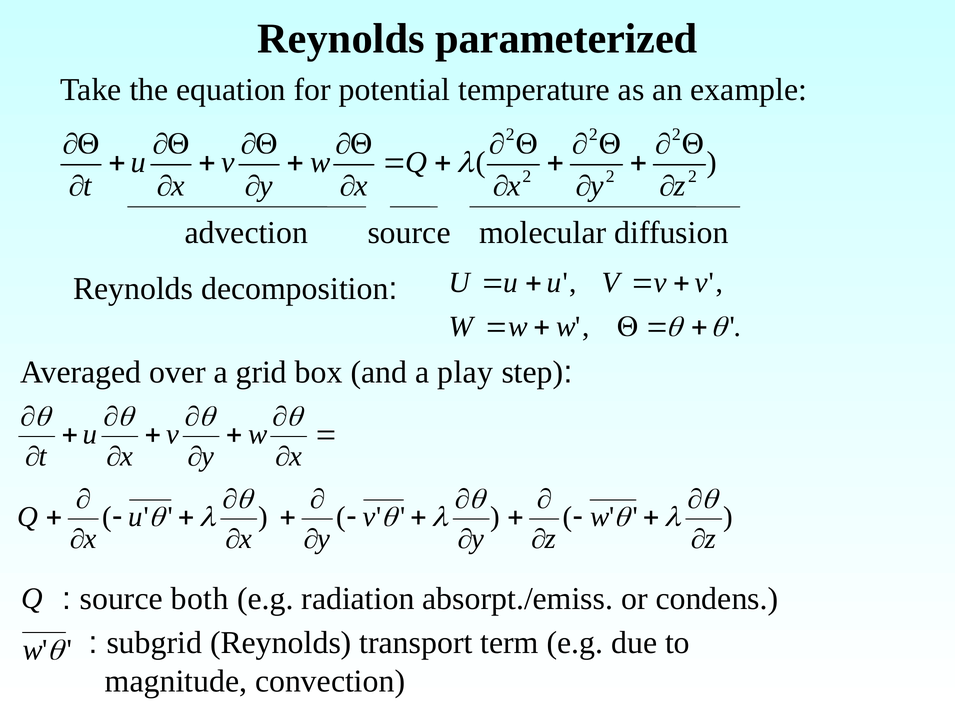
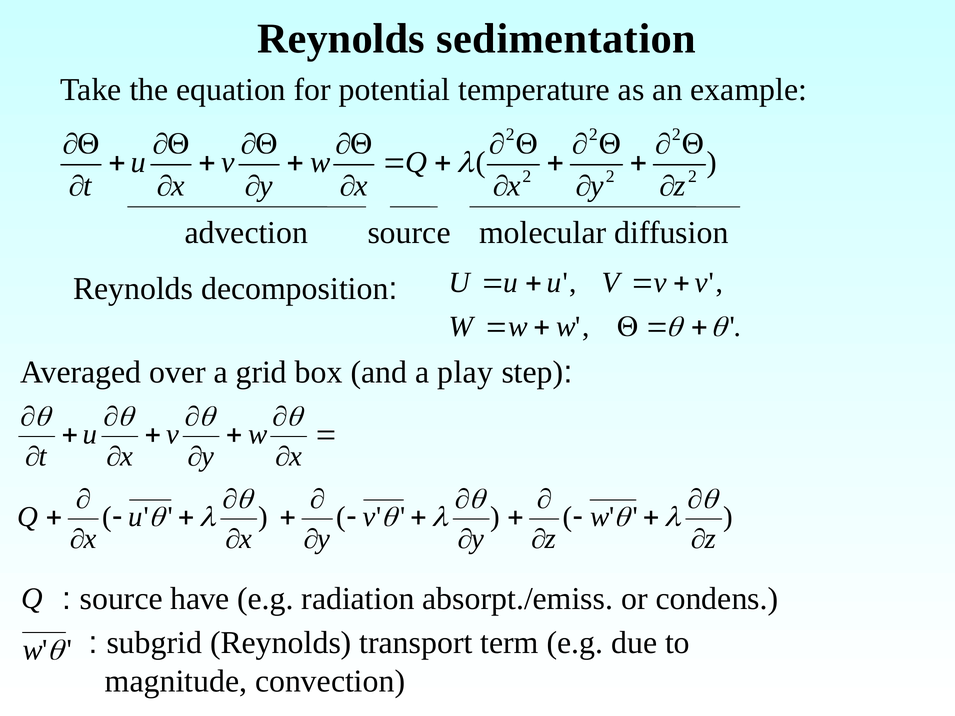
parameterized: parameterized -> sedimentation
both: both -> have
